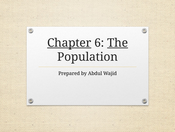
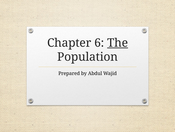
Chapter underline: present -> none
